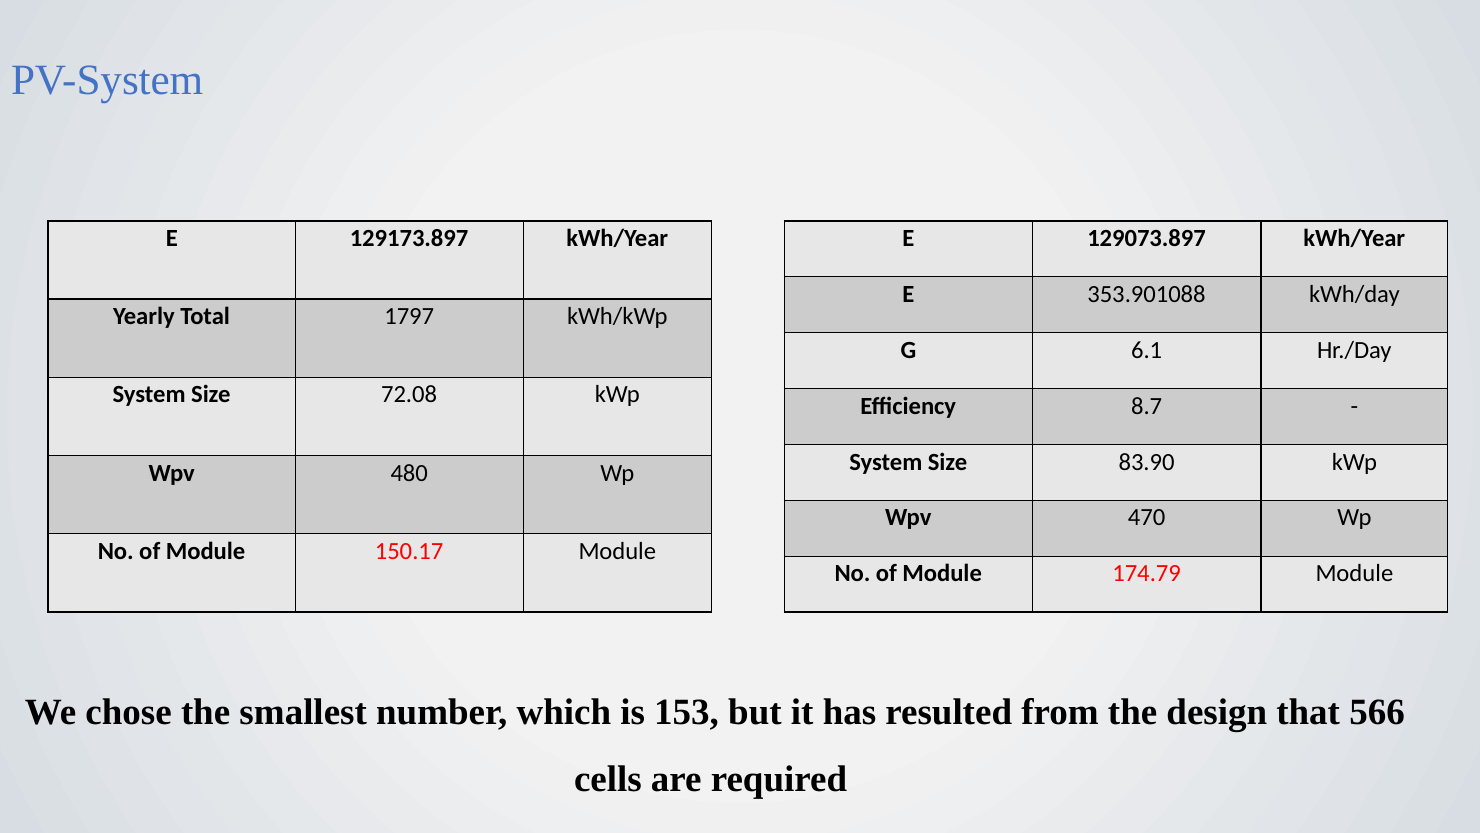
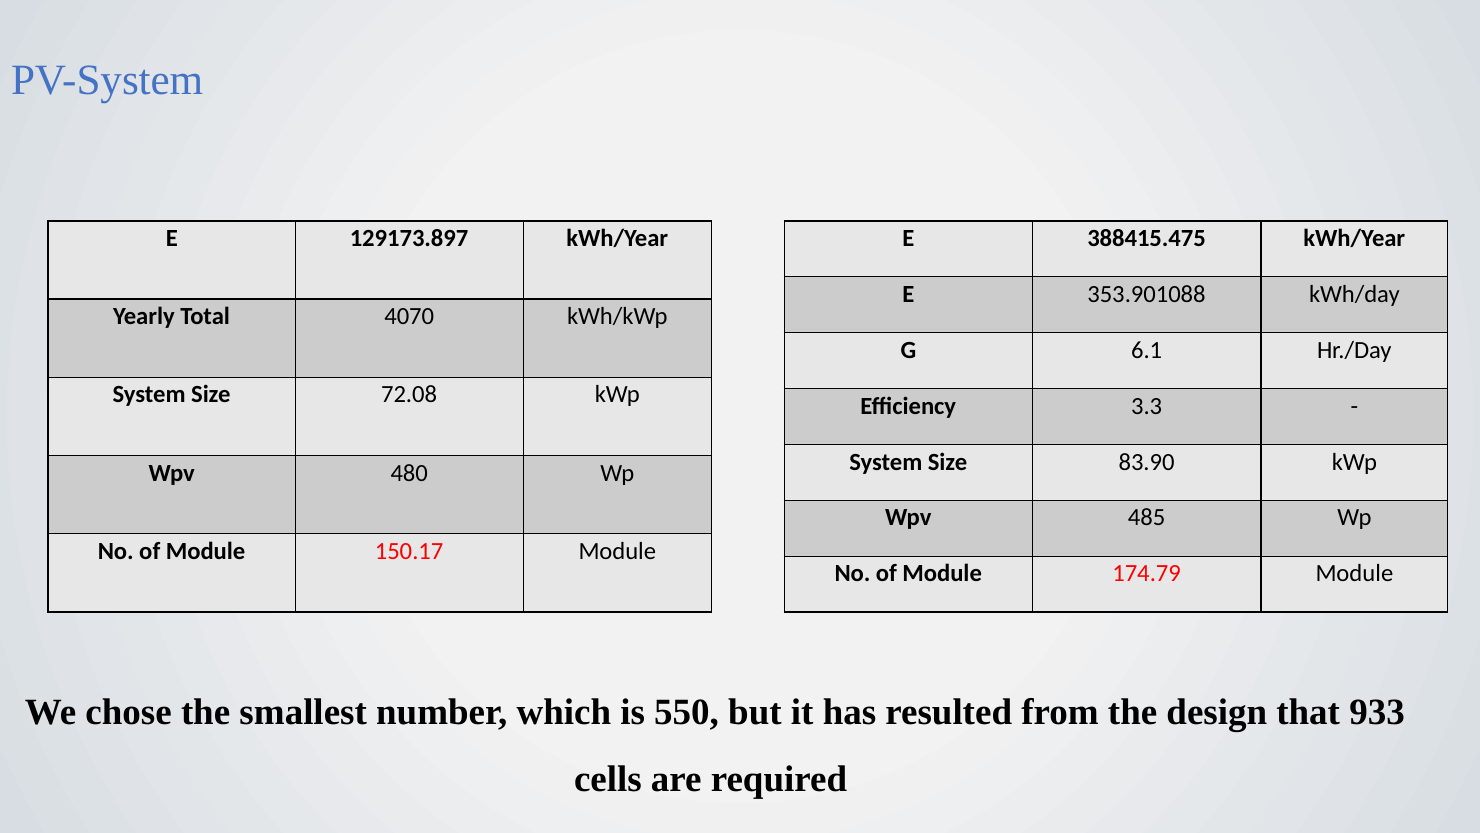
129073.897: 129073.897 -> 388415.475
1797: 1797 -> 4070
8.7: 8.7 -> 3.3
470: 470 -> 485
153: 153 -> 550
566: 566 -> 933
